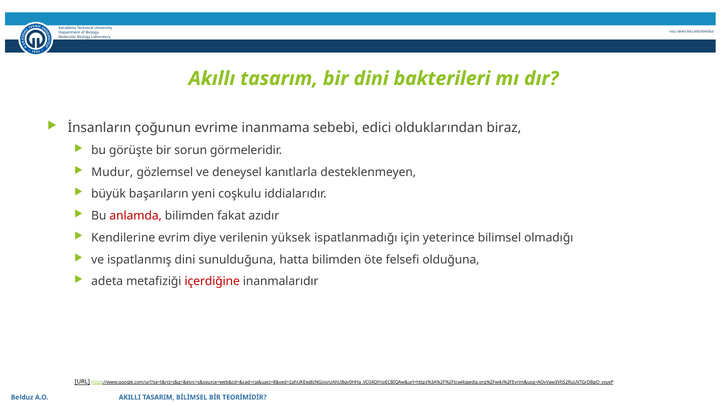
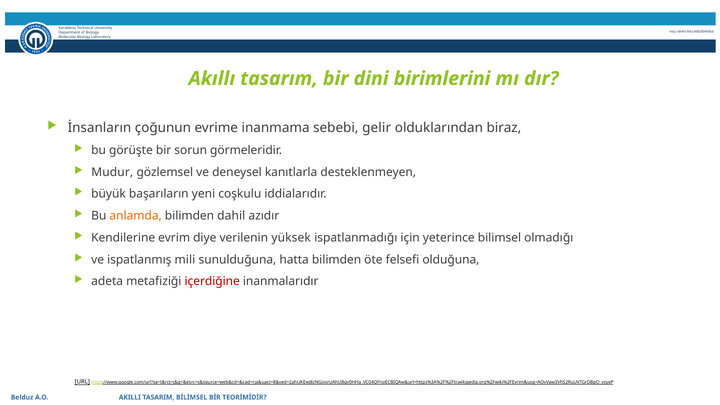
bakterileri: bakterileri -> birimlerini
edici: edici -> gelir
anlamda colour: red -> orange
fakat: fakat -> dahil
ispatlanmış dini: dini -> mili
